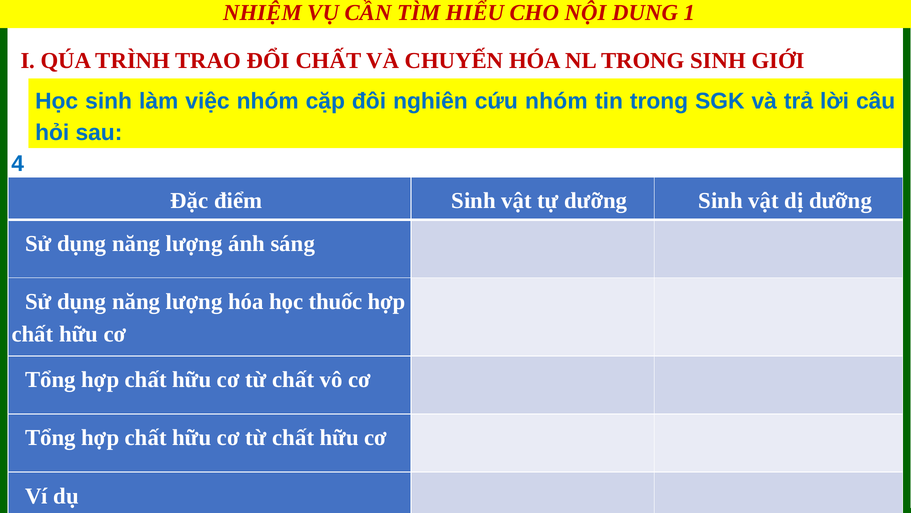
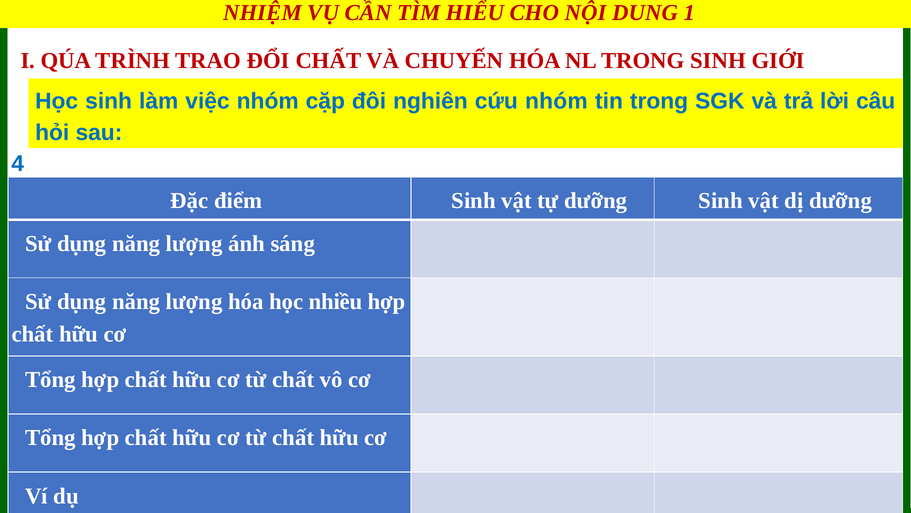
thuốc: thuốc -> nhiều
